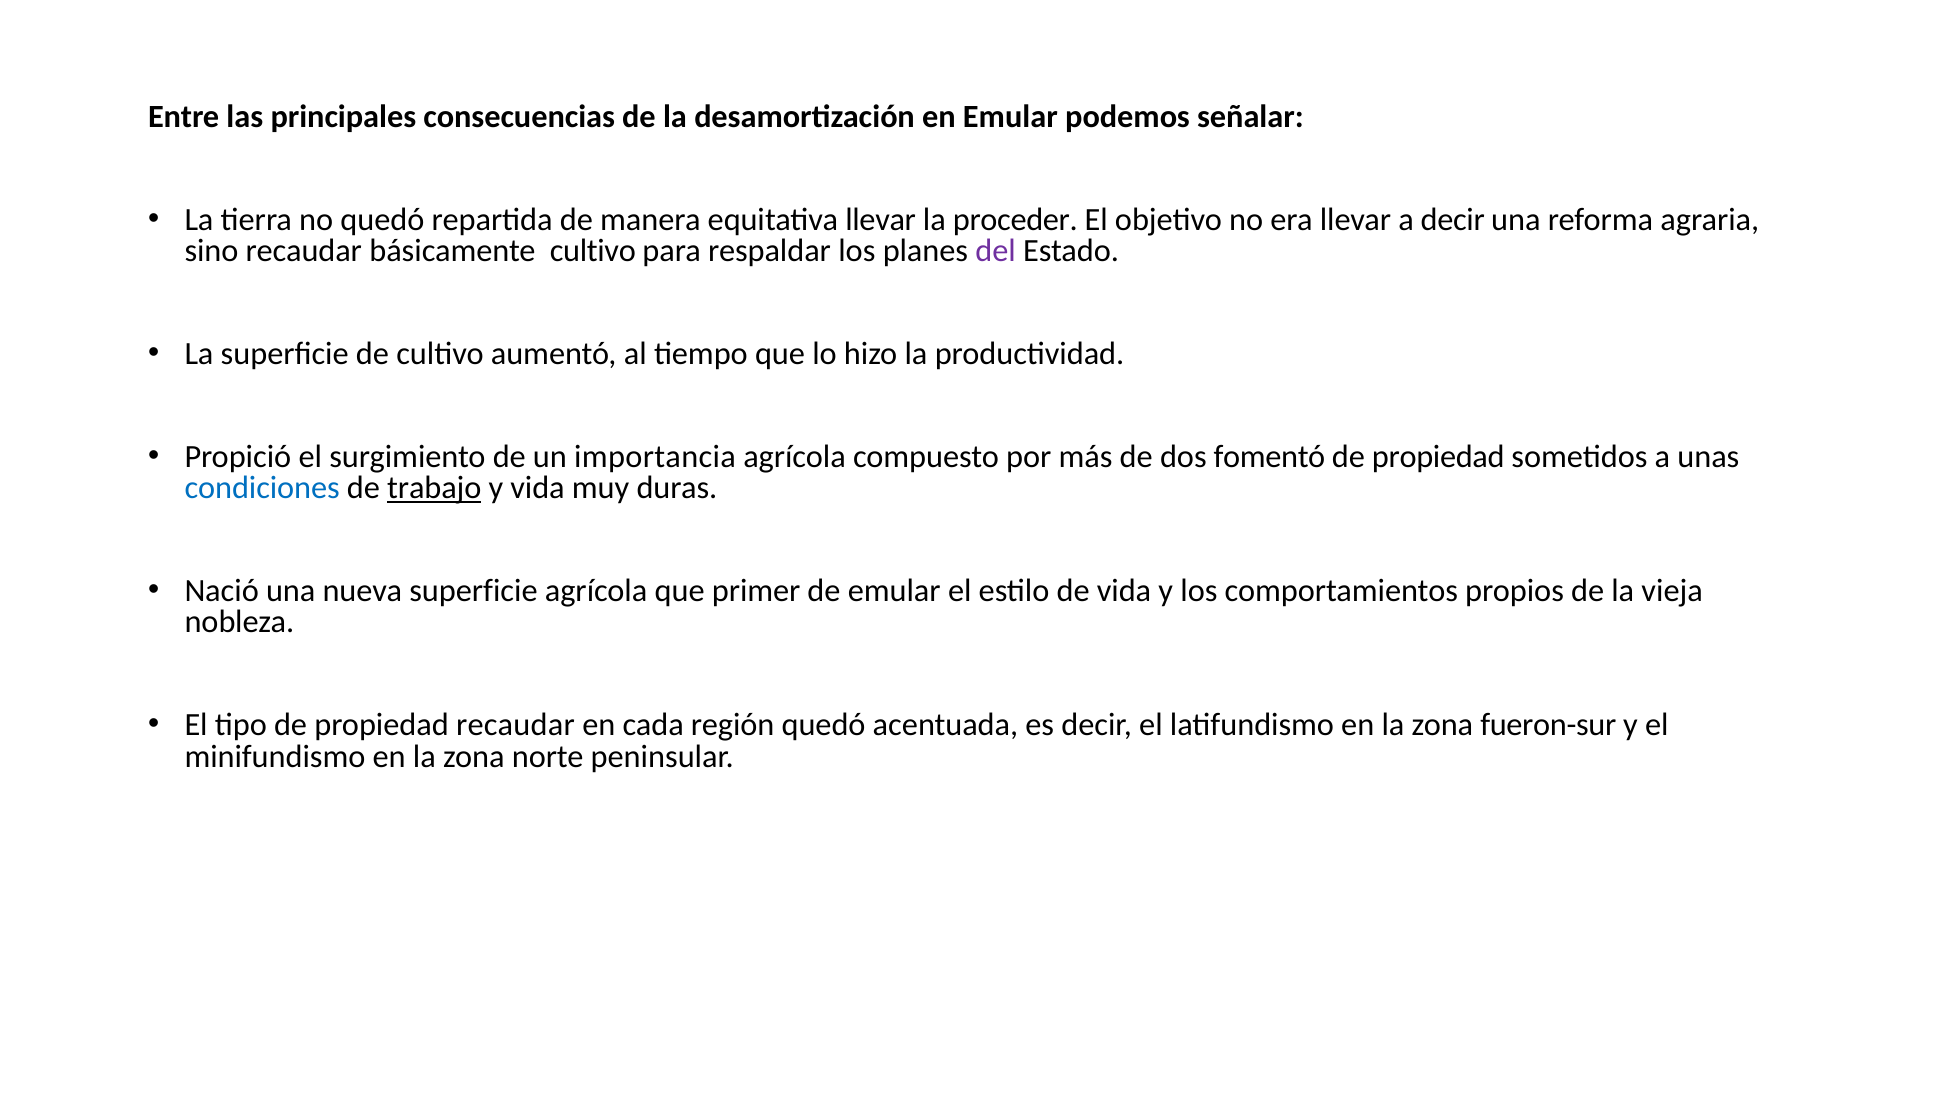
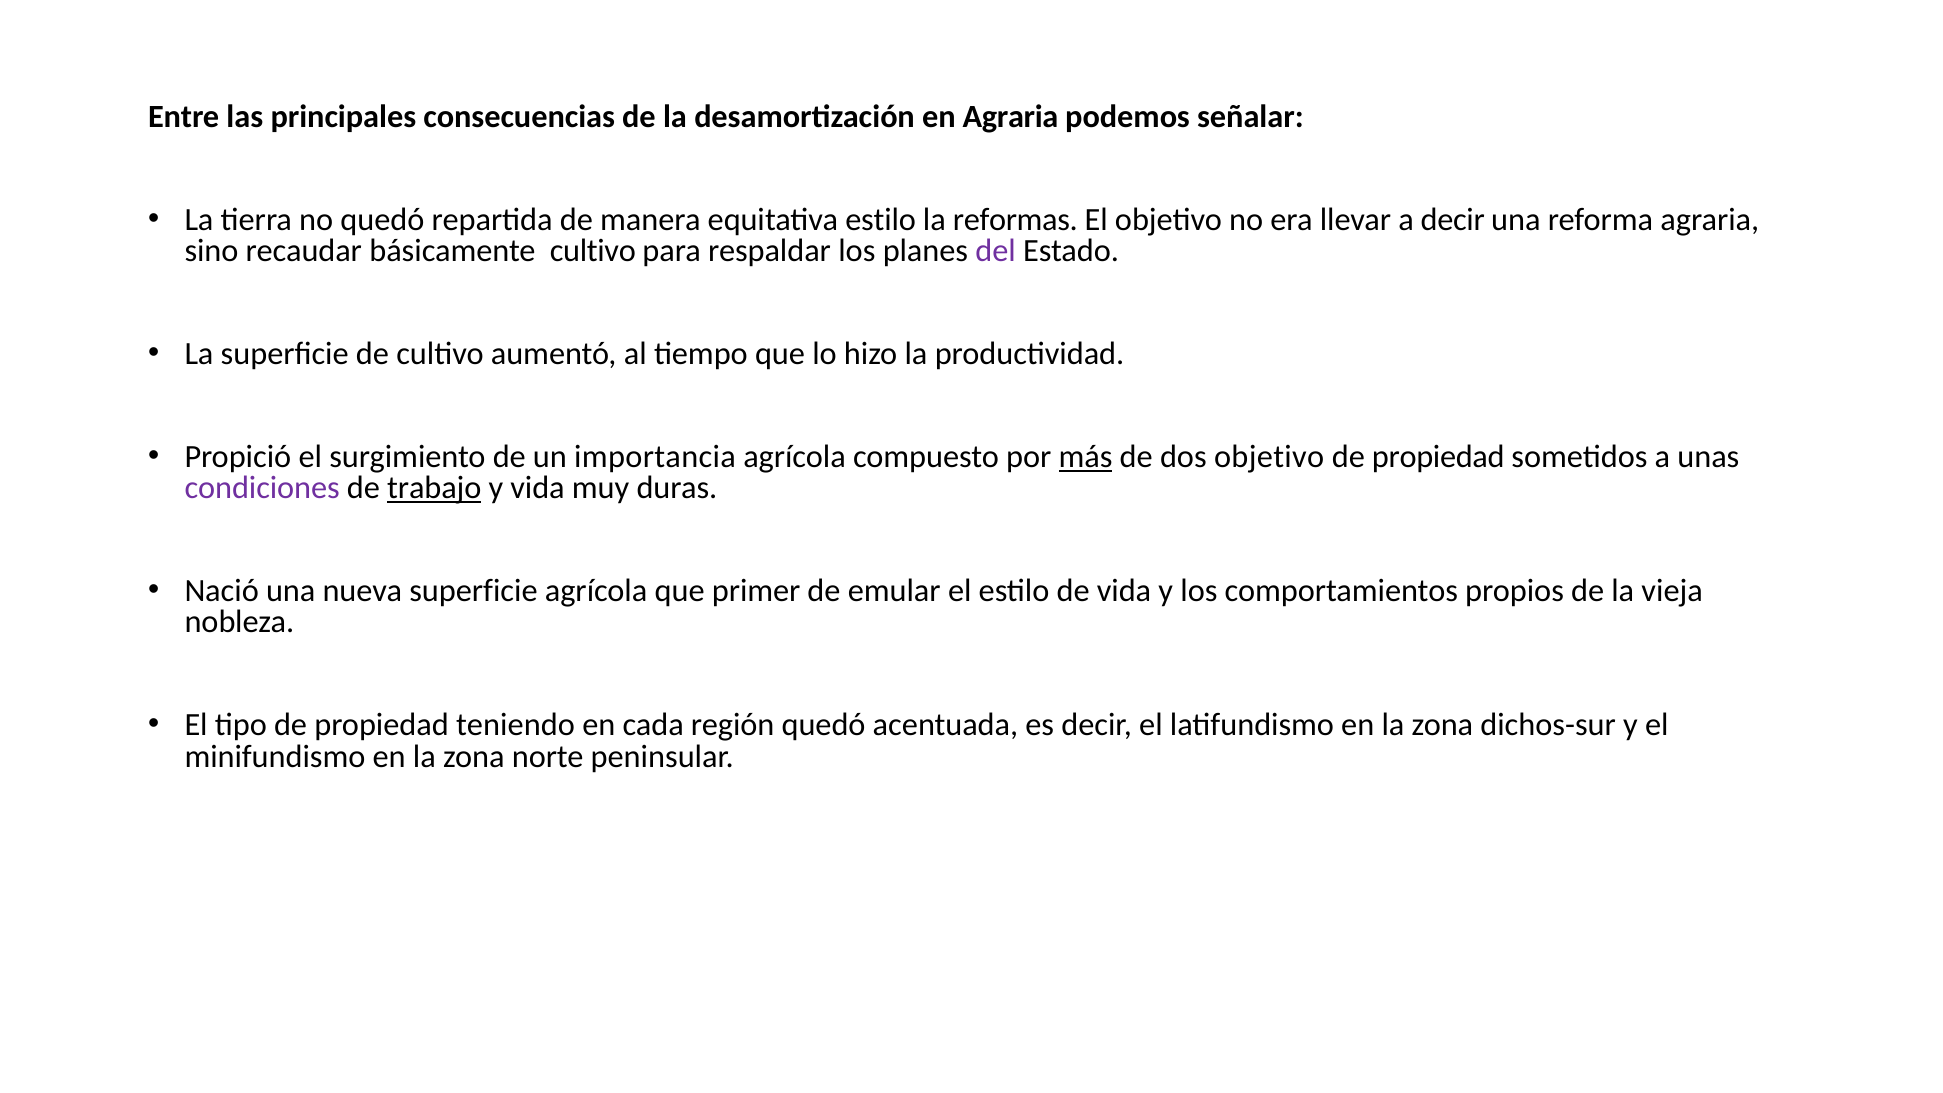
en Emular: Emular -> Agraria
equitativa llevar: llevar -> estilo
proceder: proceder -> reformas
más underline: none -> present
dos fomentó: fomentó -> objetivo
condiciones colour: blue -> purple
propiedad recaudar: recaudar -> teniendo
fueron-sur: fueron-sur -> dichos-sur
